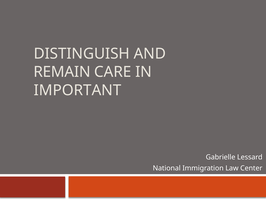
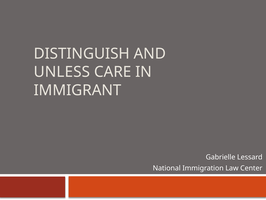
REMAIN: REMAIN -> UNLESS
IMPORTANT: IMPORTANT -> IMMIGRANT
